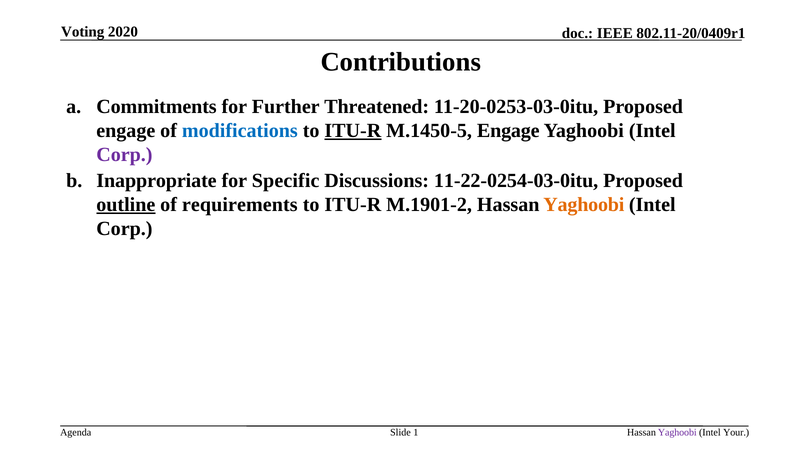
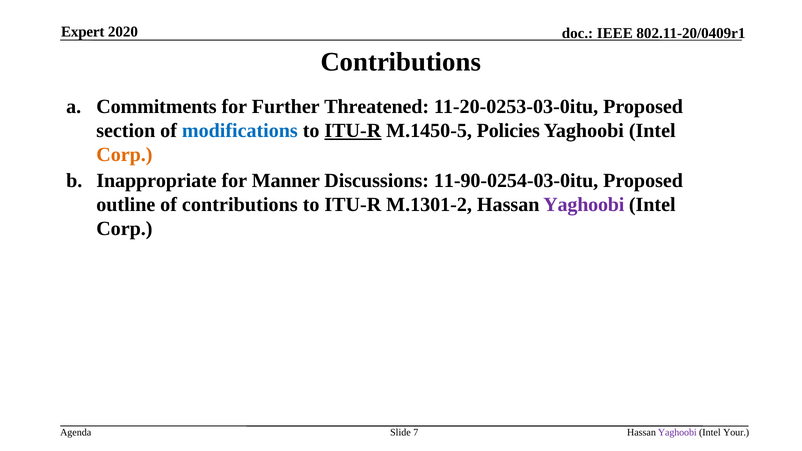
Voting: Voting -> Expert
engage at (126, 131): engage -> section
M.1450-5 Engage: Engage -> Policies
Corp at (124, 155) colour: purple -> orange
Specific: Specific -> Manner
11-22-0254-03-0itu: 11-22-0254-03-0itu -> 11-90-0254-03-0itu
outline underline: present -> none
of requirements: requirements -> contributions
M.1901-2: M.1901-2 -> M.1301-2
Yaghoobi at (584, 205) colour: orange -> purple
1: 1 -> 7
